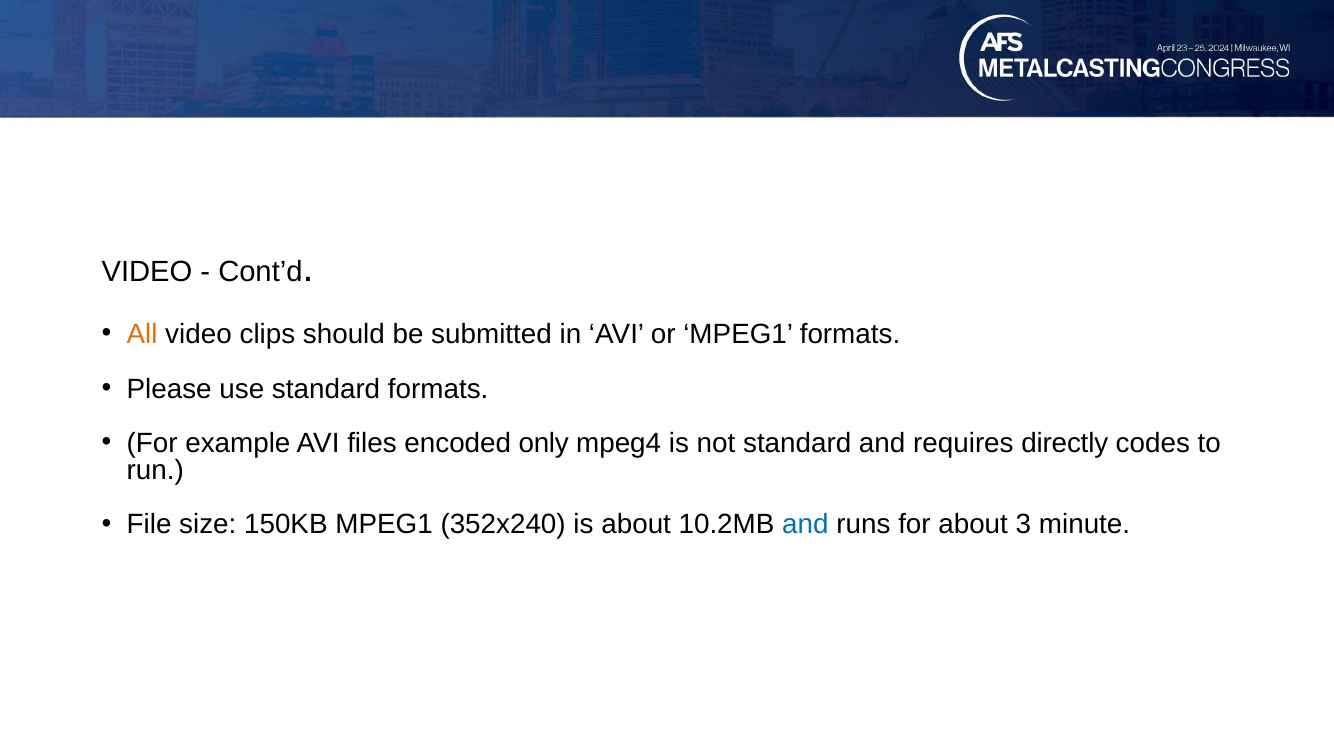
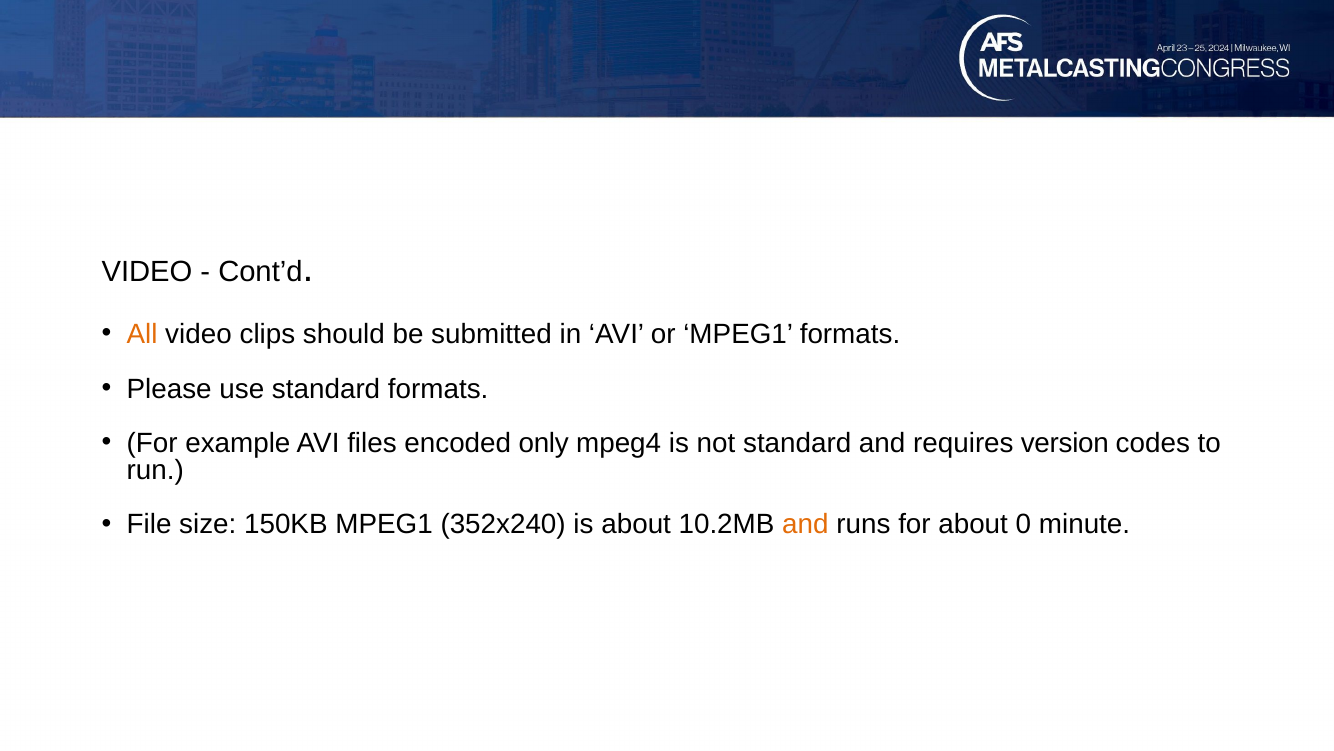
directly: directly -> version
and at (805, 524) colour: blue -> orange
3: 3 -> 0
